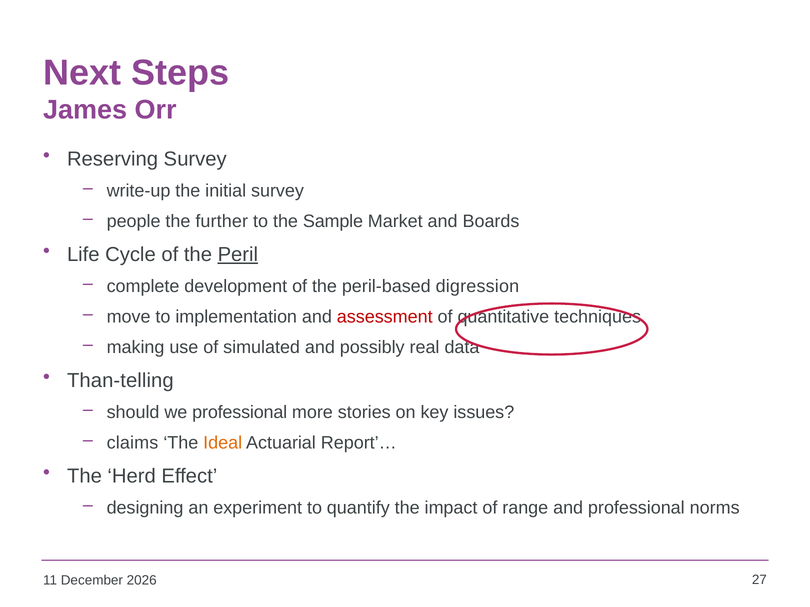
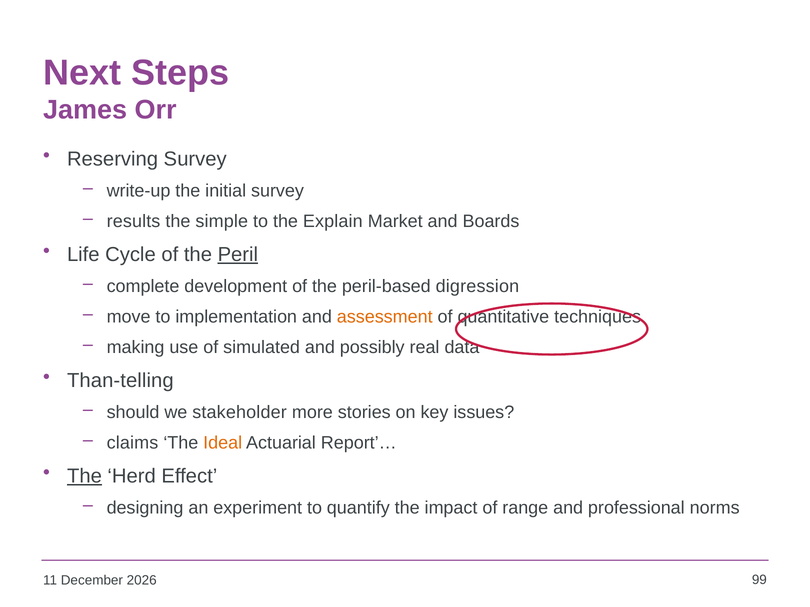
people: people -> results
further: further -> simple
Sample: Sample -> Explain
assessment colour: red -> orange
we professional: professional -> stakeholder
The at (84, 476) underline: none -> present
27: 27 -> 99
